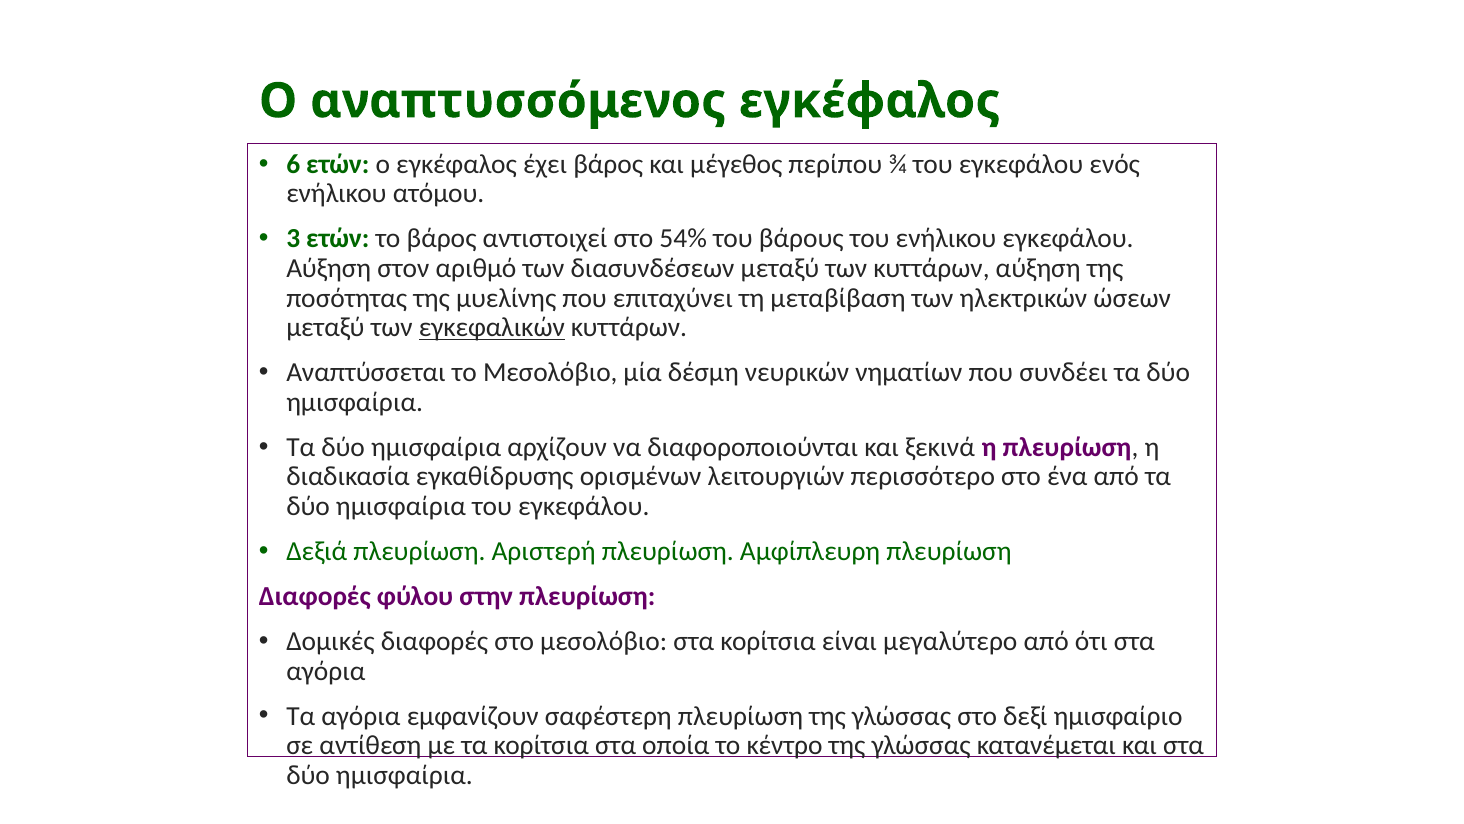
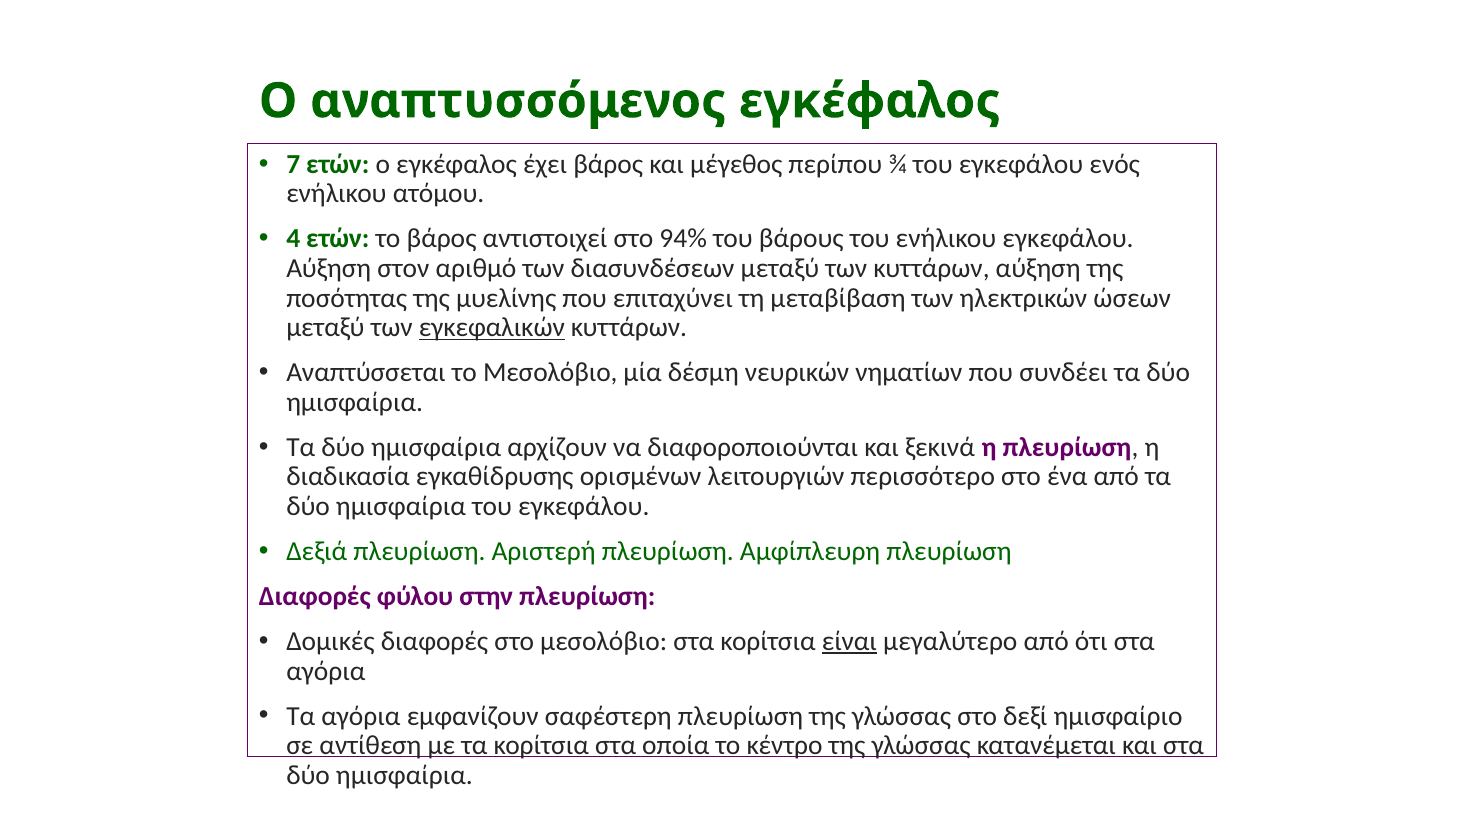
6: 6 -> 7
3: 3 -> 4
54%: 54% -> 94%
είναι underline: none -> present
